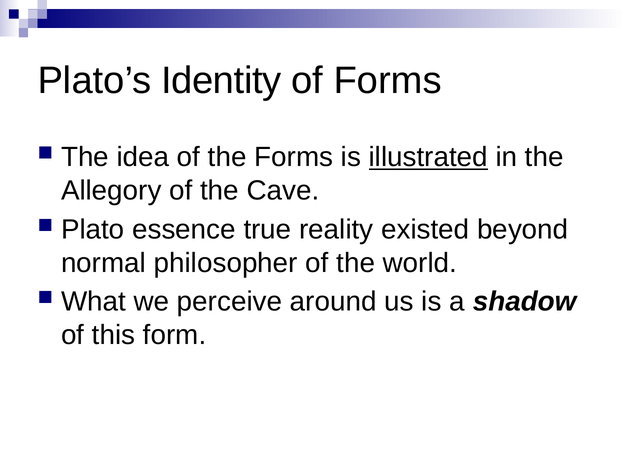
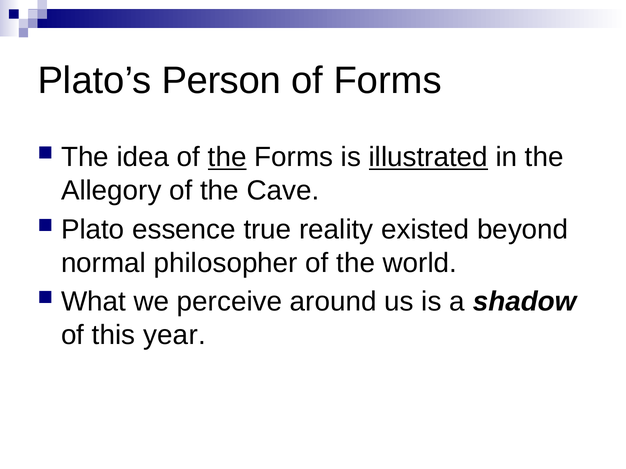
Identity: Identity -> Person
the at (227, 157) underline: none -> present
form: form -> year
